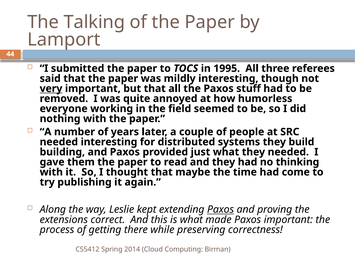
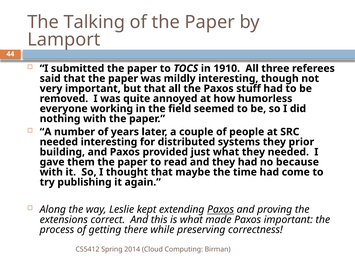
1995: 1995 -> 1910
very underline: present -> none
build: build -> prior
thinking: thinking -> because
